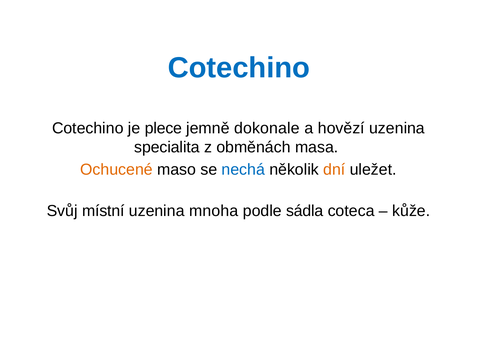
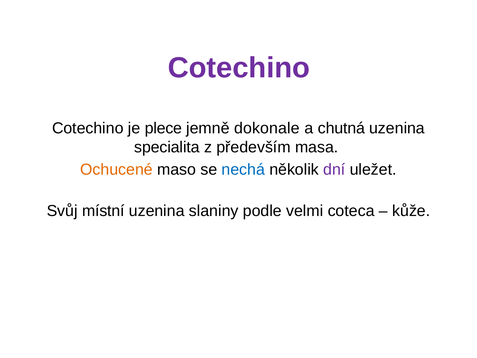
Cotechino at (239, 68) colour: blue -> purple
hovězí: hovězí -> chutná
obměnách: obměnách -> především
dní colour: orange -> purple
mnoha: mnoha -> slaniny
sádla: sádla -> velmi
